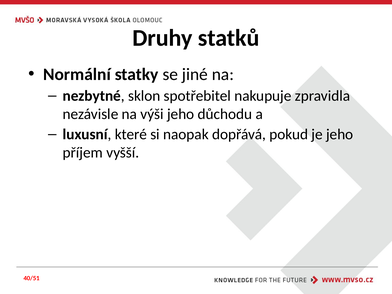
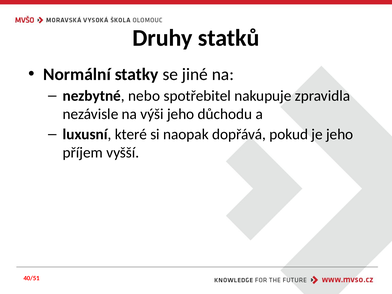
sklon: sklon -> nebo
